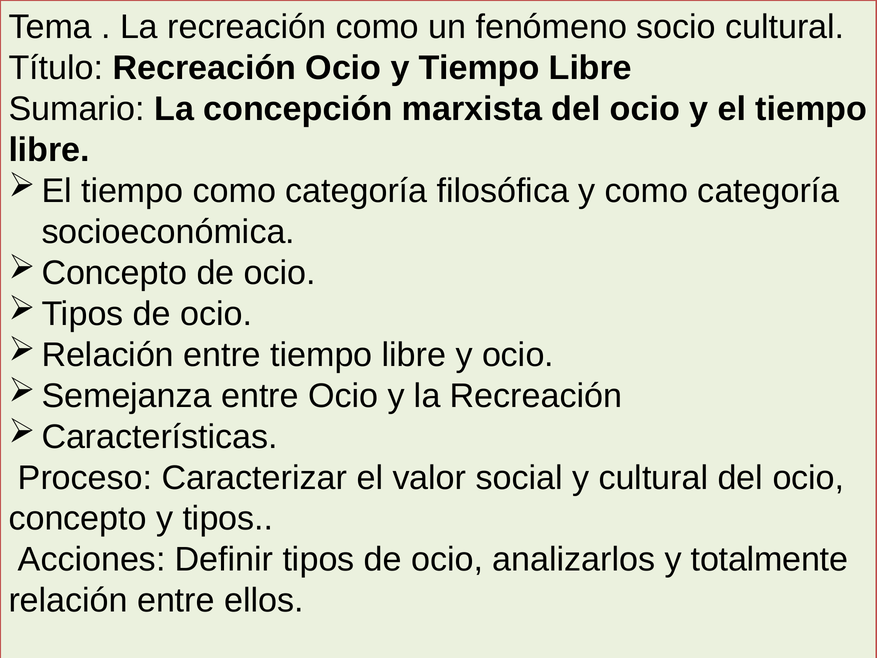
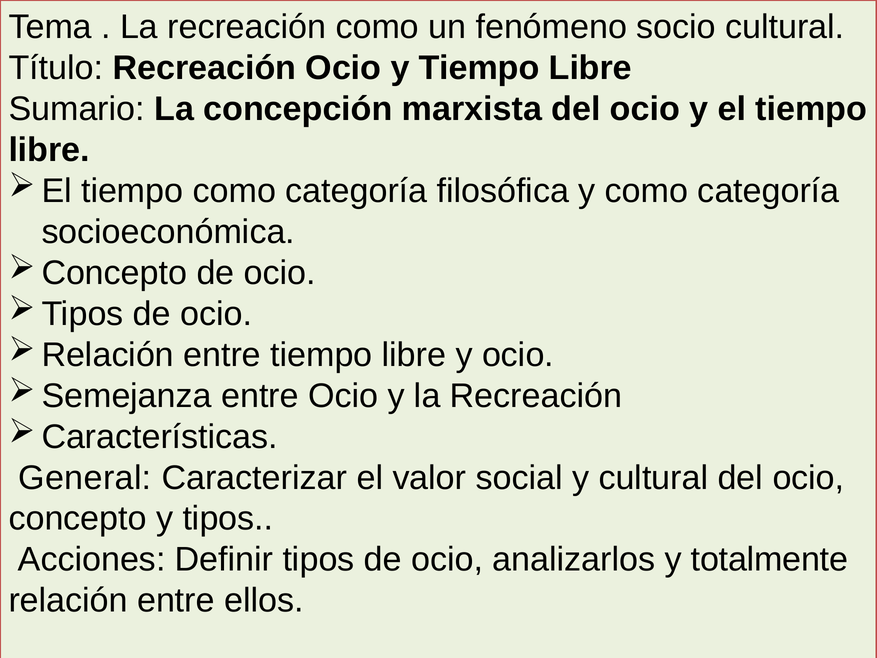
Proceso: Proceso -> General
